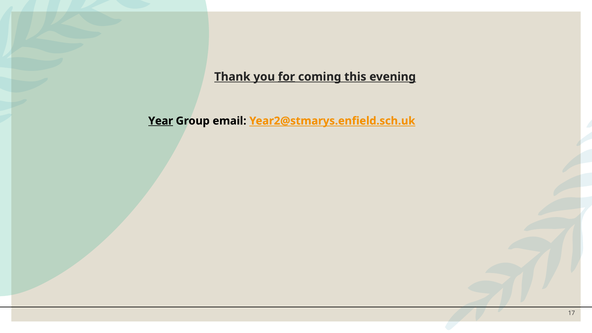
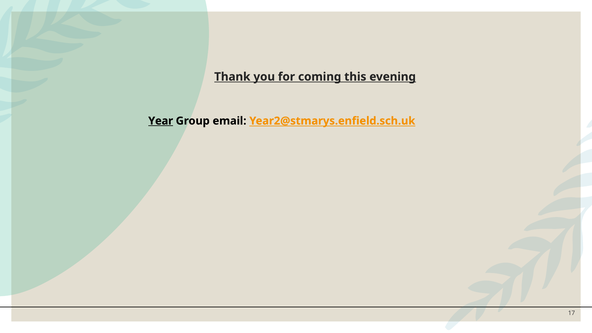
for underline: present -> none
